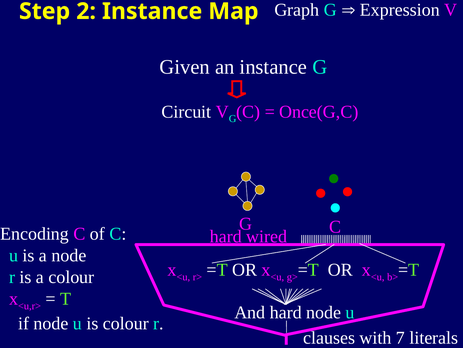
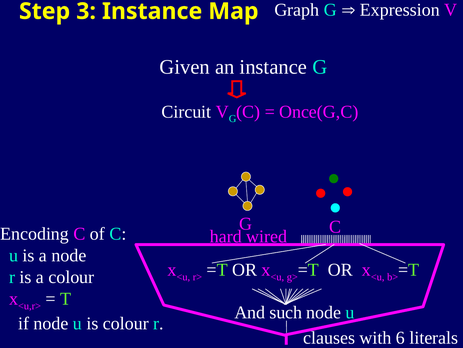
2: 2 -> 3
And hard: hard -> such
7: 7 -> 6
